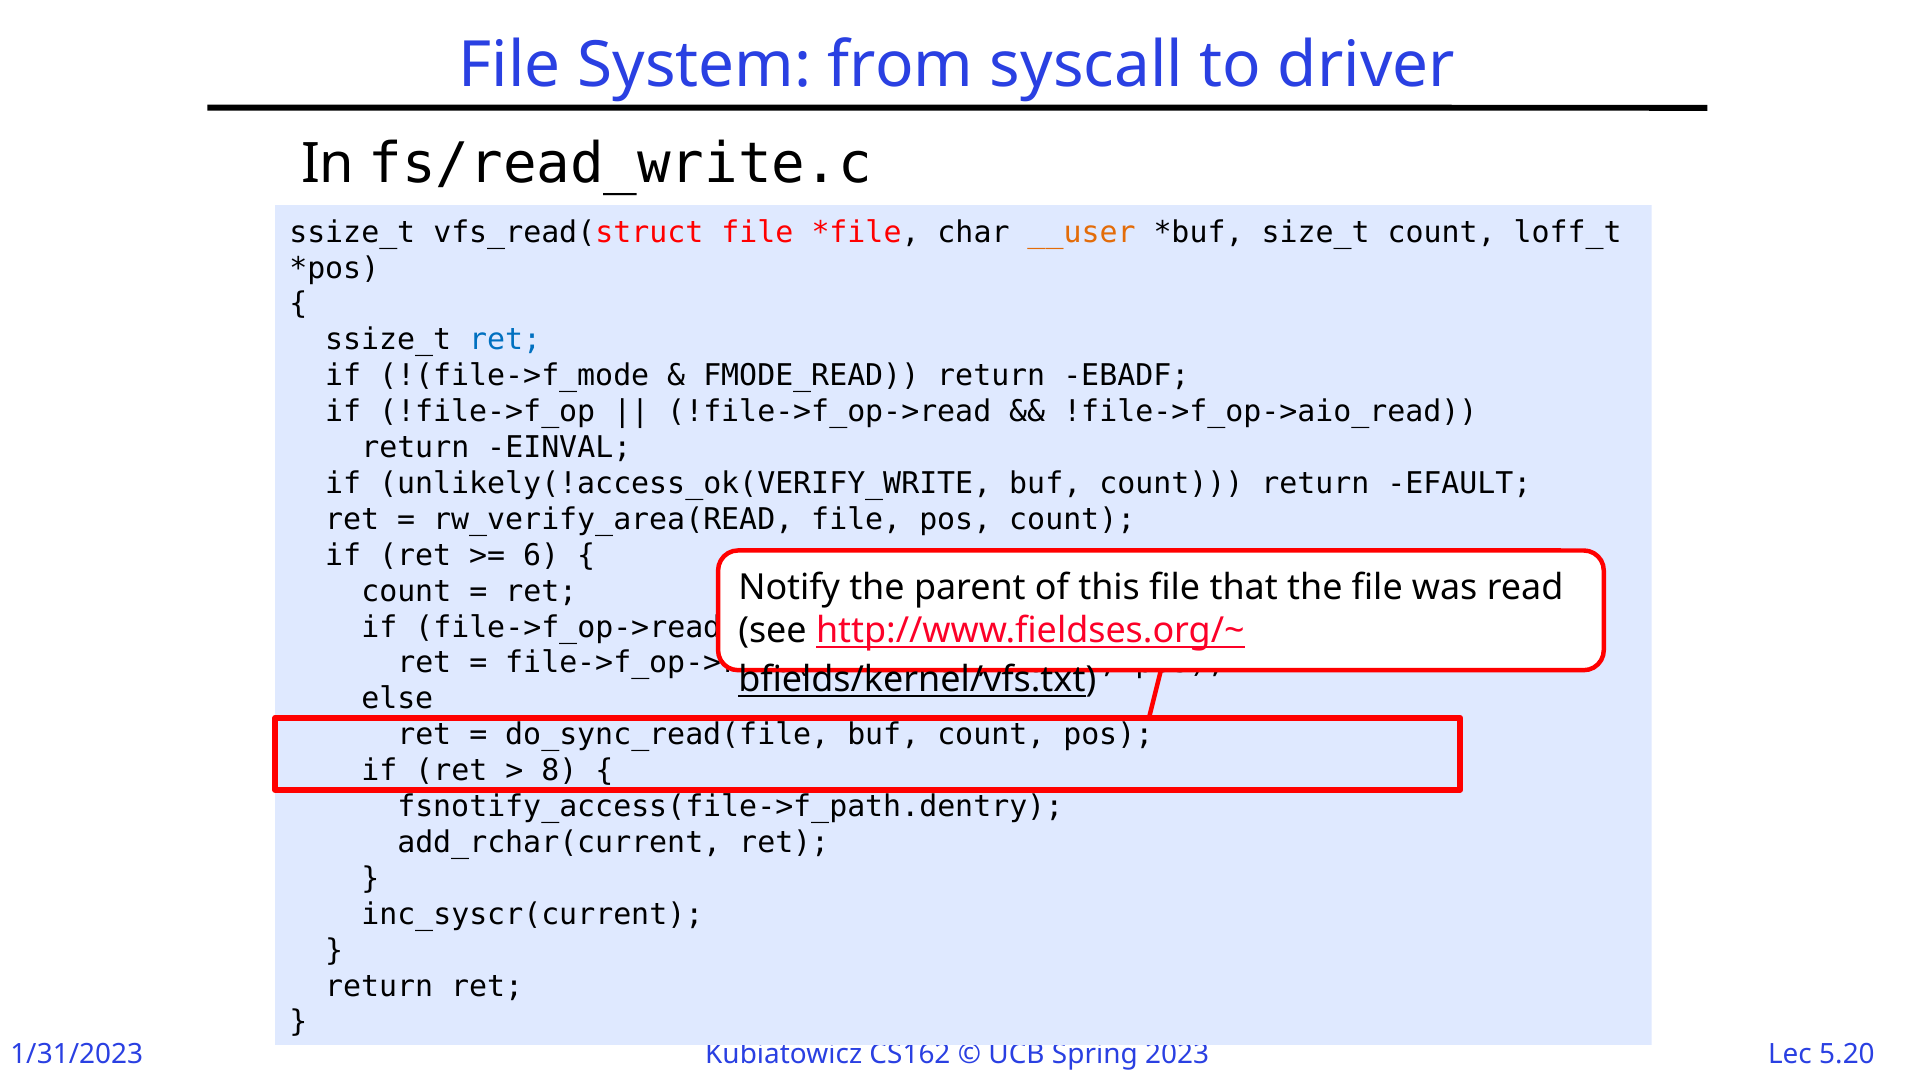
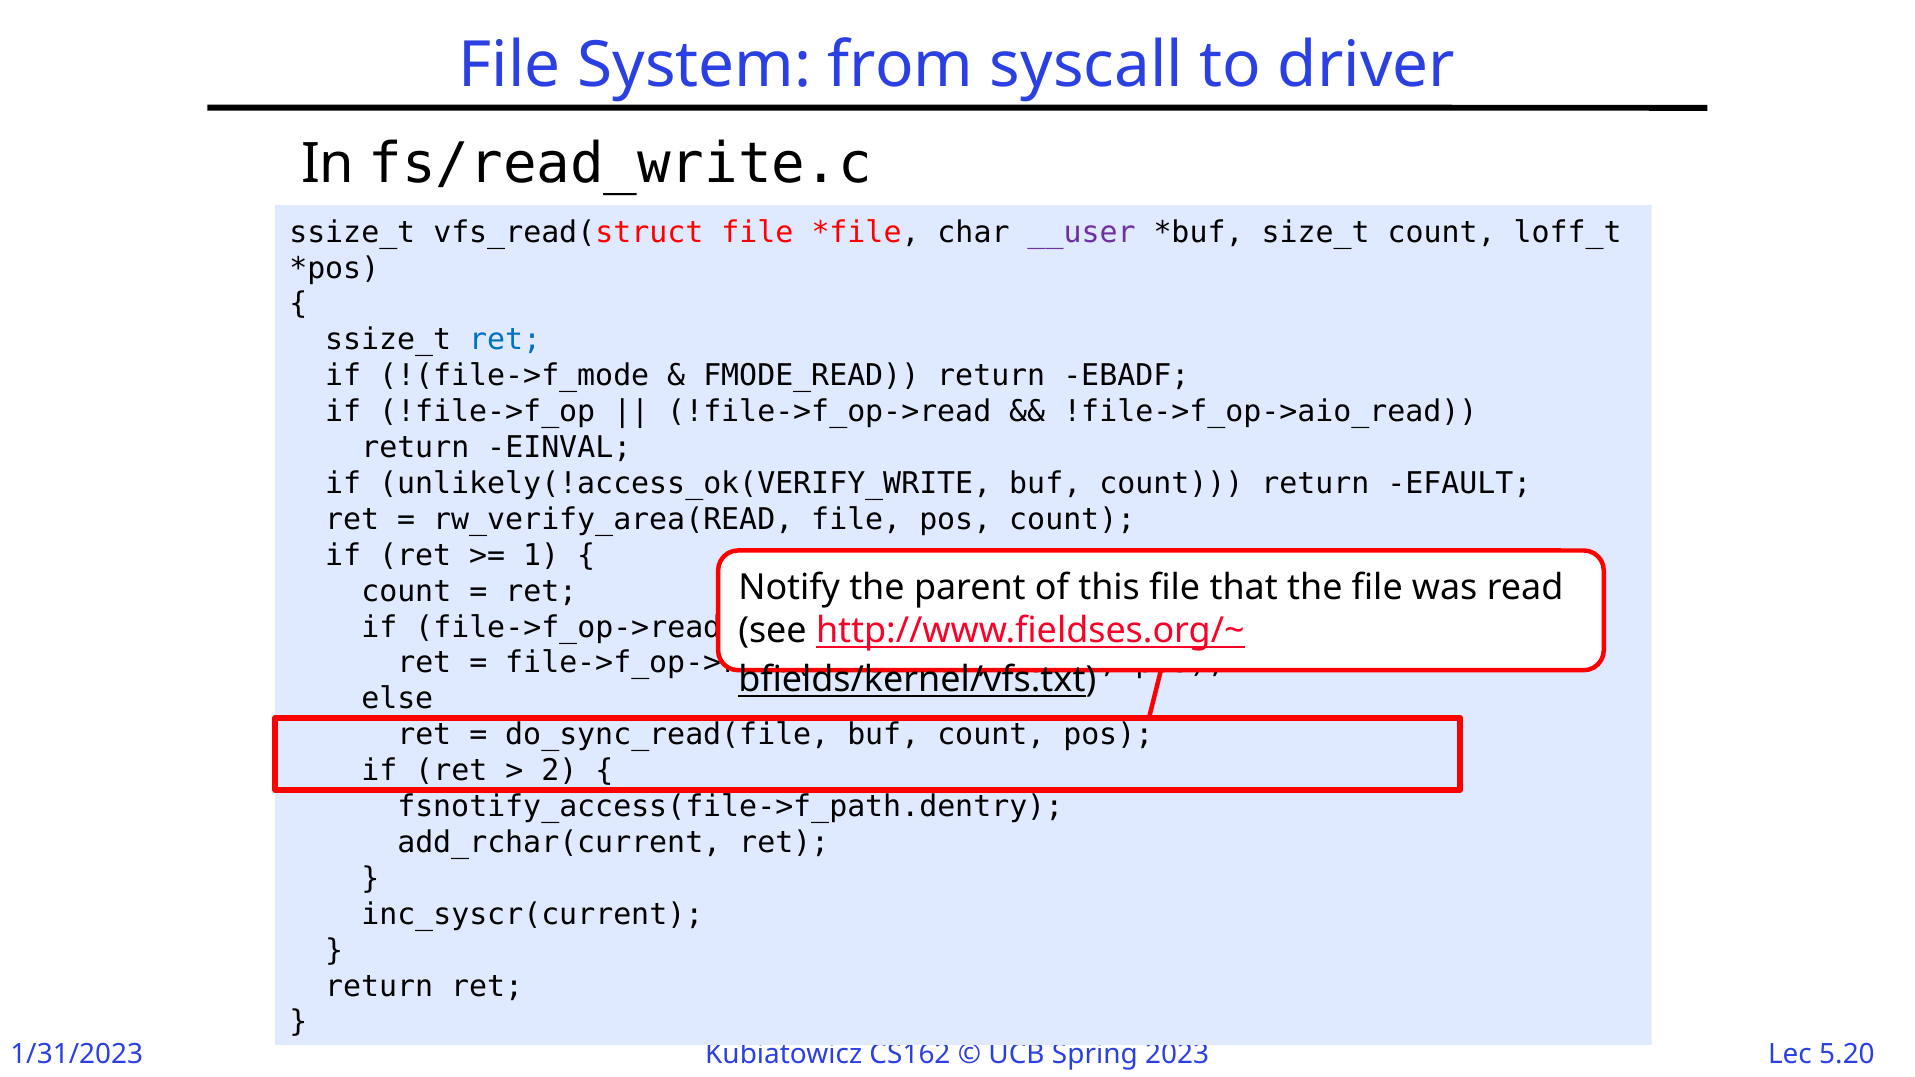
__user colour: orange -> purple
6: 6 -> 1
8: 8 -> 2
